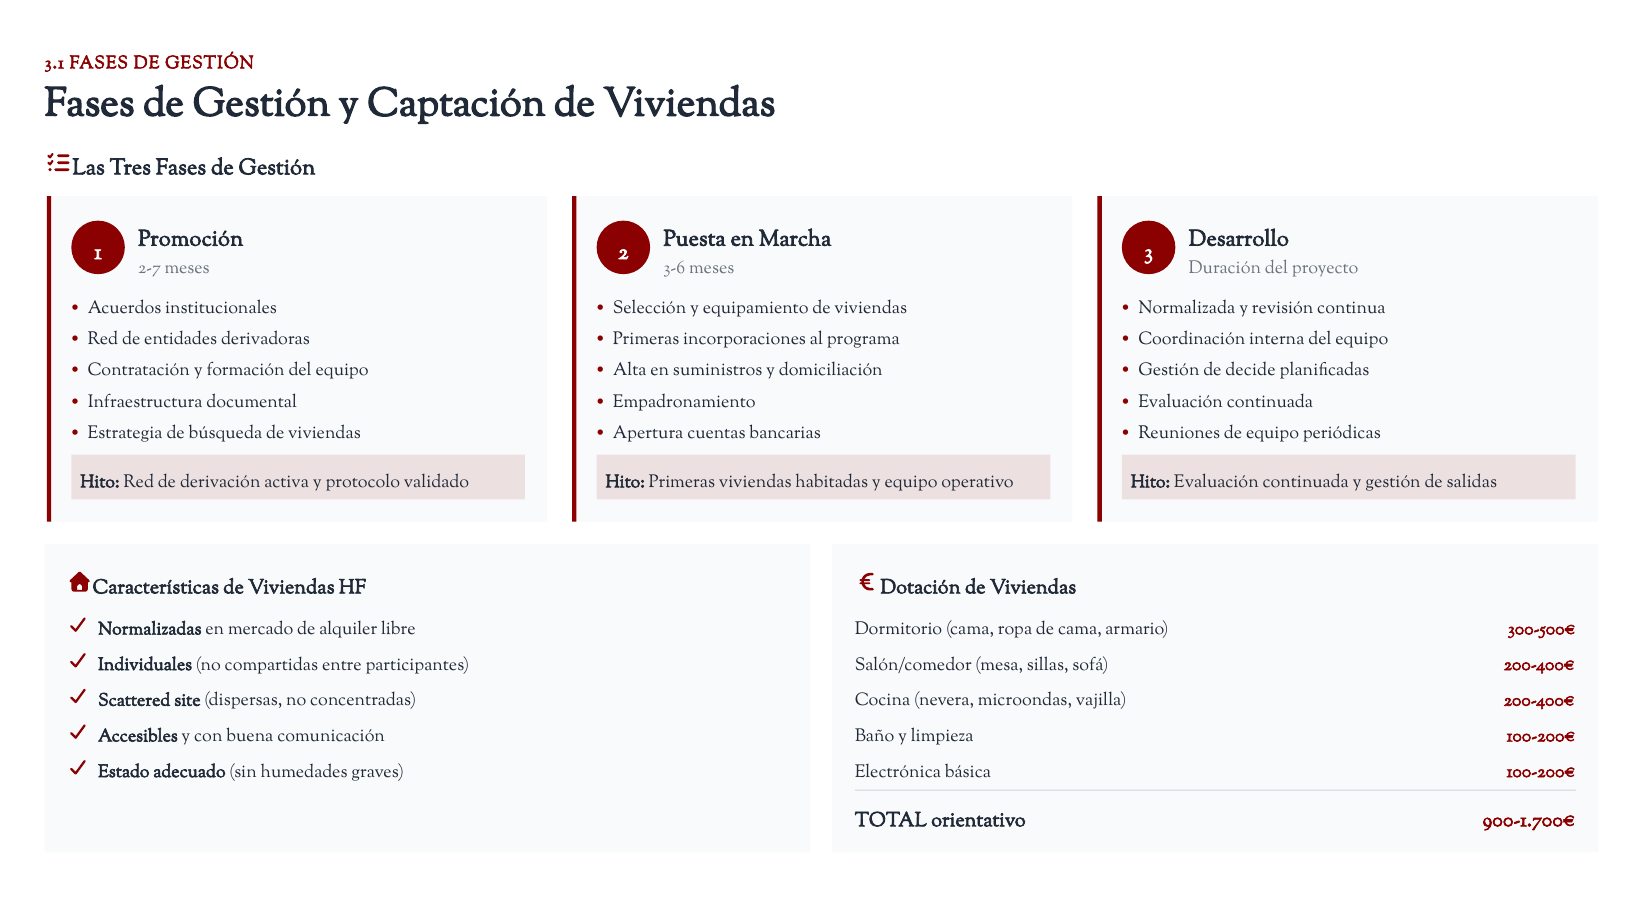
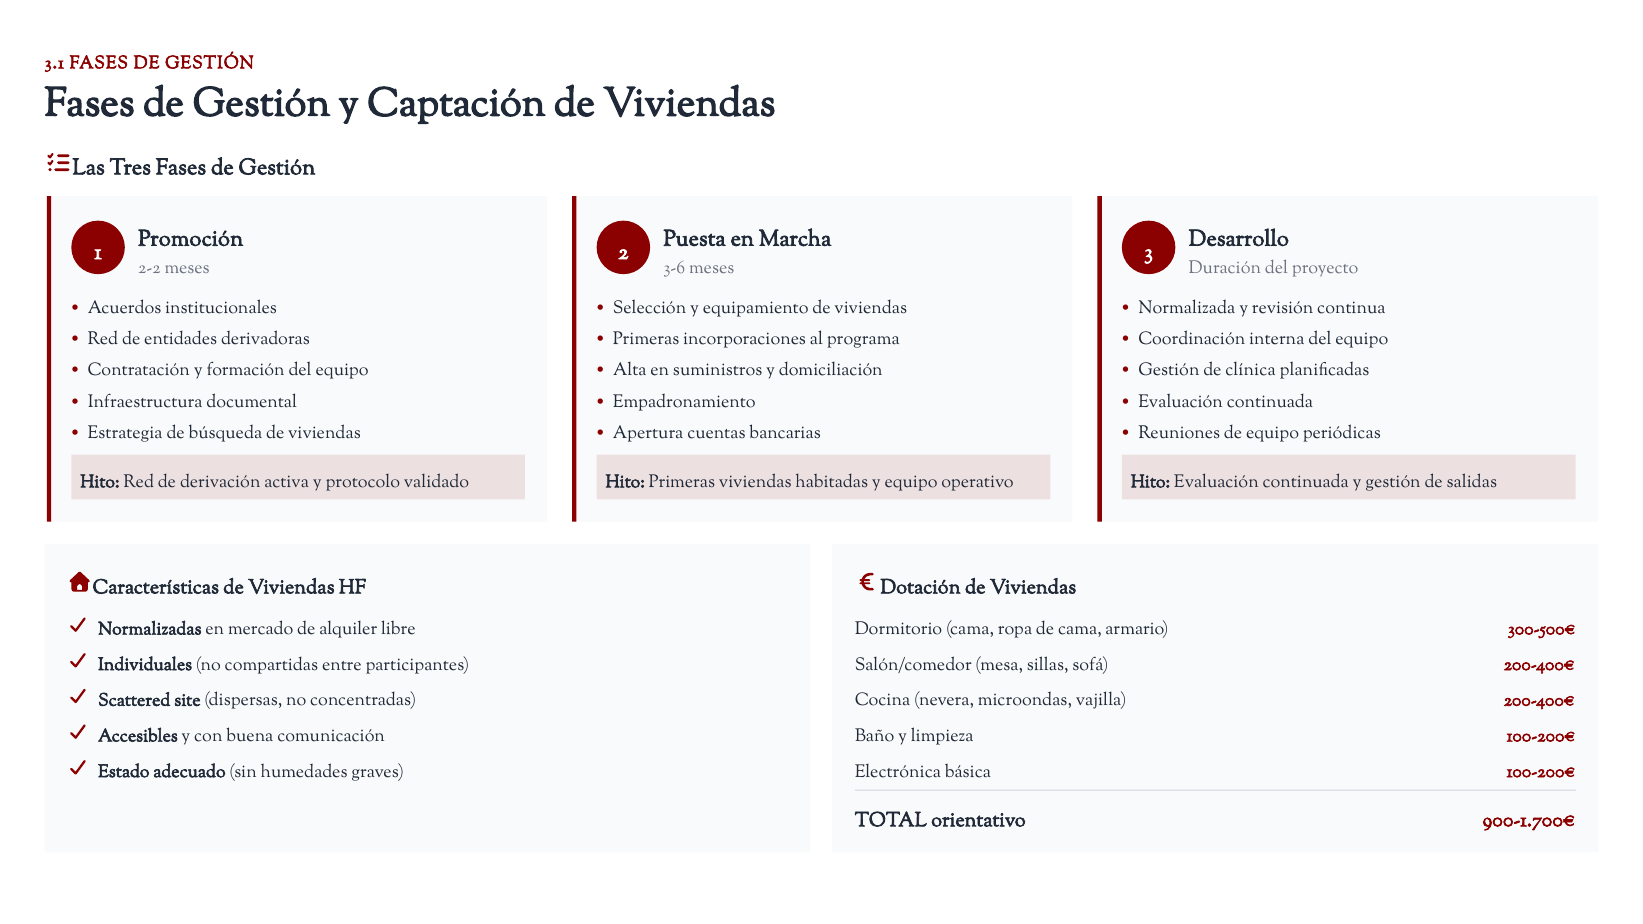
2-7: 2-7 -> 2-2
decide: decide -> clínica
